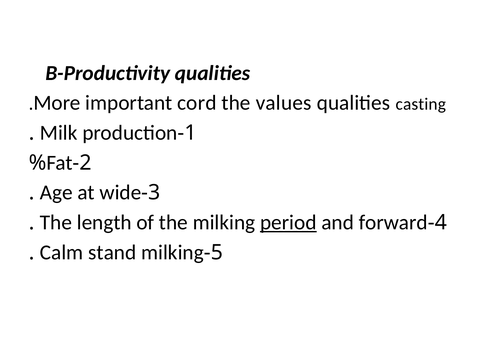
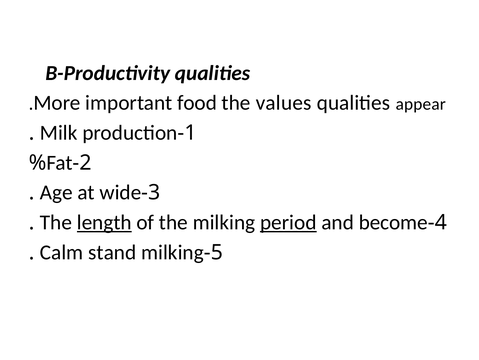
cord: cord -> food
casting: casting -> appear
length underline: none -> present
forward: forward -> become
